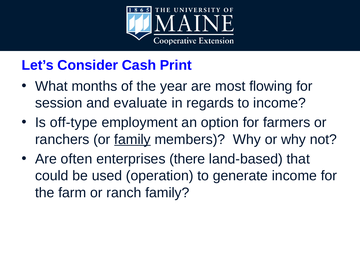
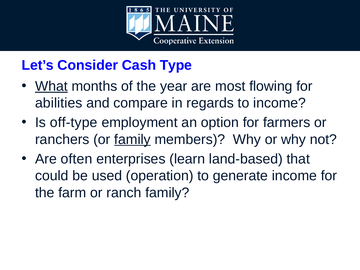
Print: Print -> Type
What underline: none -> present
session: session -> abilities
evaluate: evaluate -> compare
there: there -> learn
